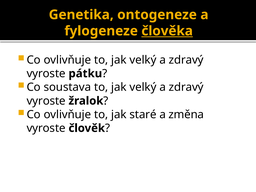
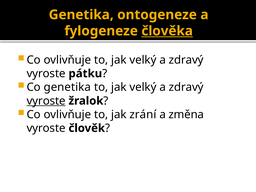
Co soustava: soustava -> genetika
vyroste at (46, 101) underline: none -> present
staré: staré -> zrání
